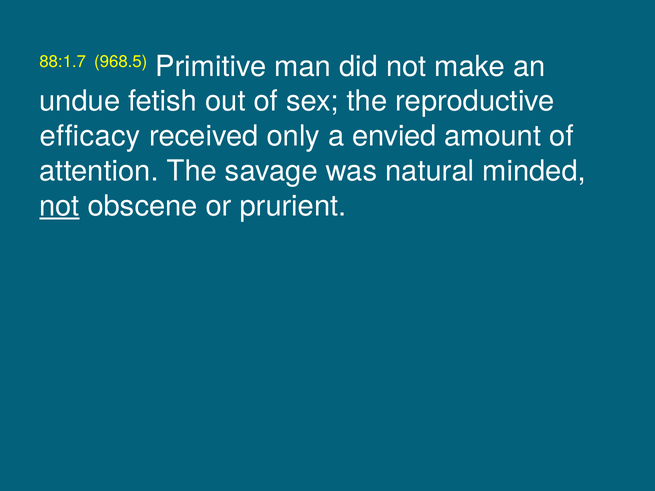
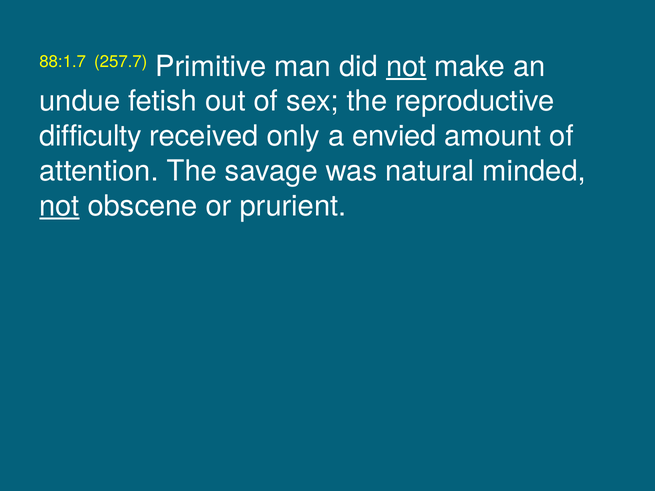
968.5: 968.5 -> 257.7
not at (406, 66) underline: none -> present
efficacy: efficacy -> difficulty
